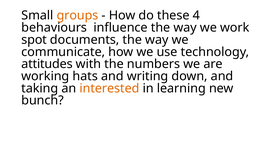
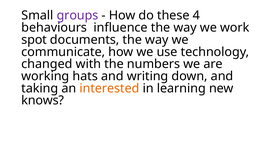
groups colour: orange -> purple
attitudes: attitudes -> changed
bunch: bunch -> knows
